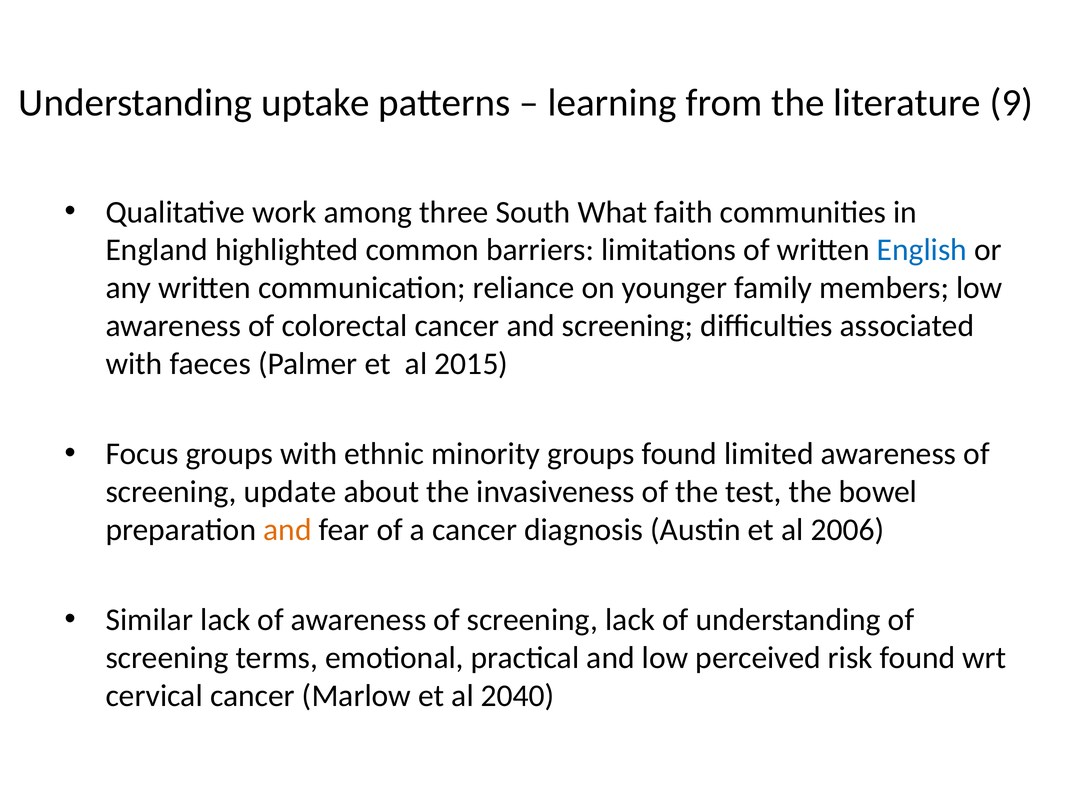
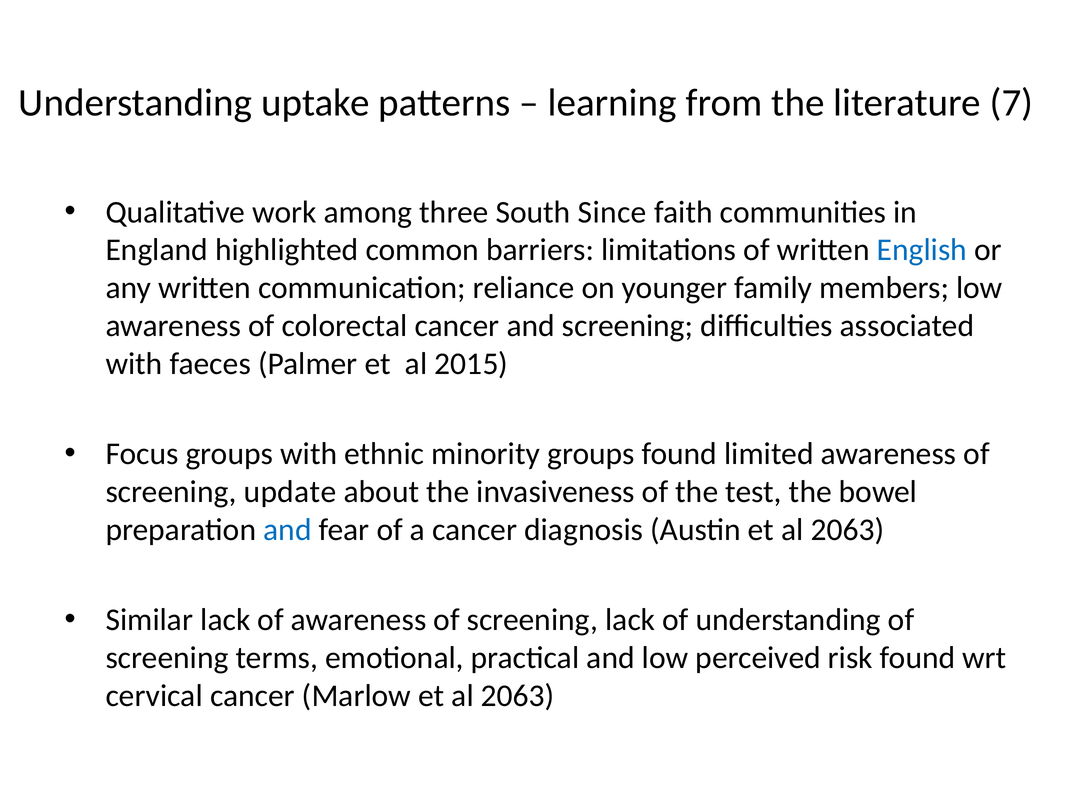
9: 9 -> 7
What: What -> Since
and at (287, 530) colour: orange -> blue
Austin et al 2006: 2006 -> 2063
Marlow et al 2040: 2040 -> 2063
